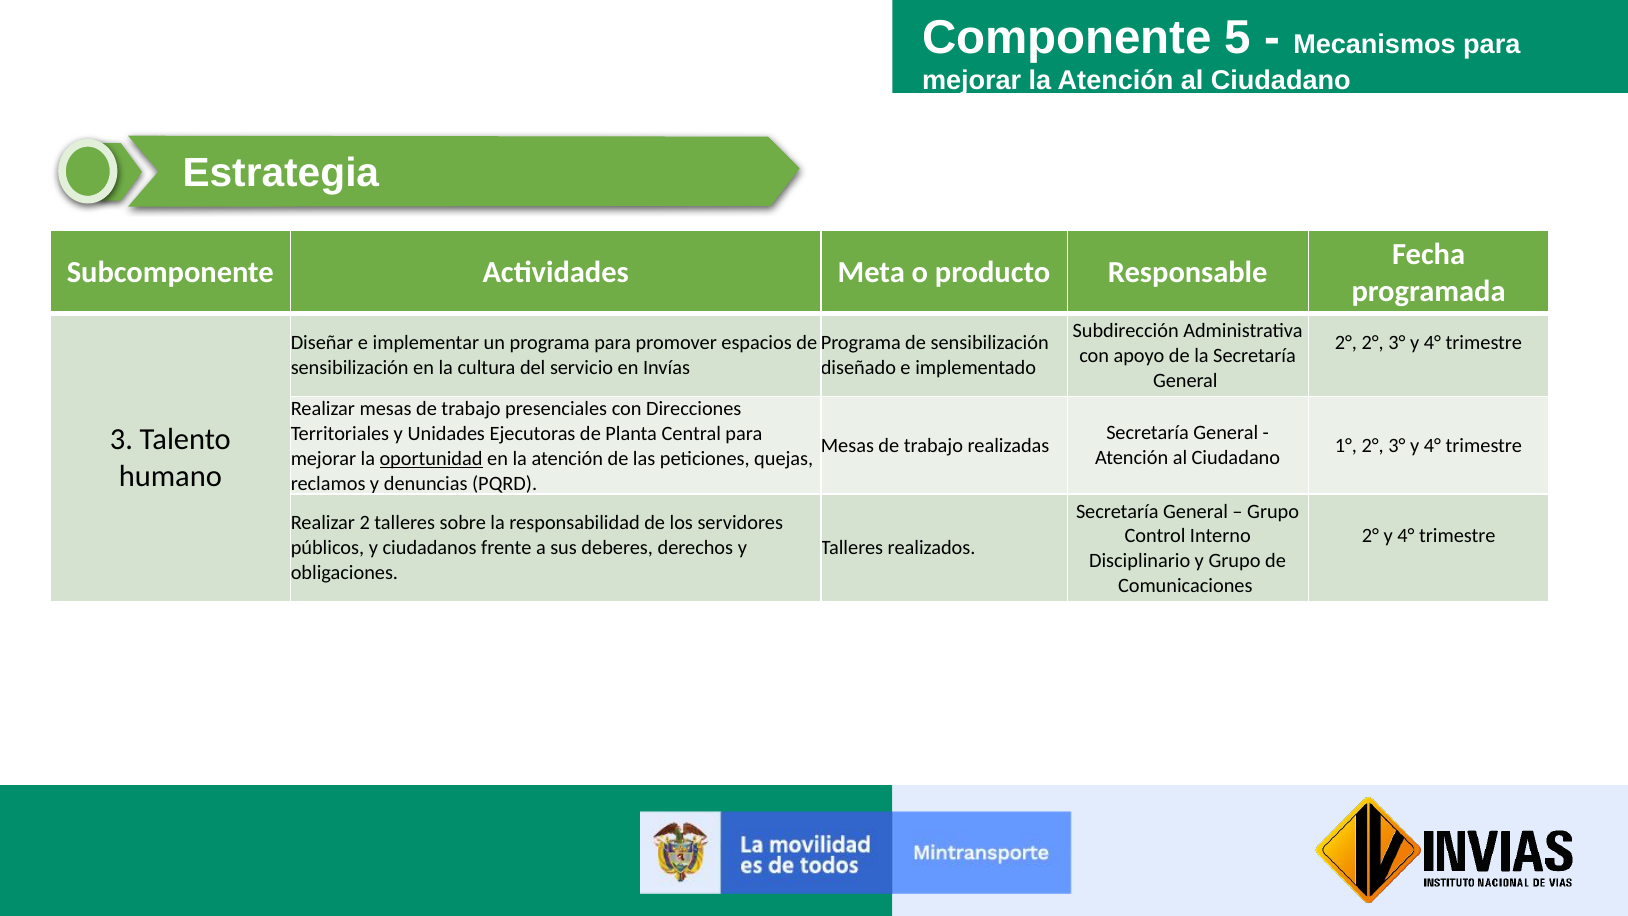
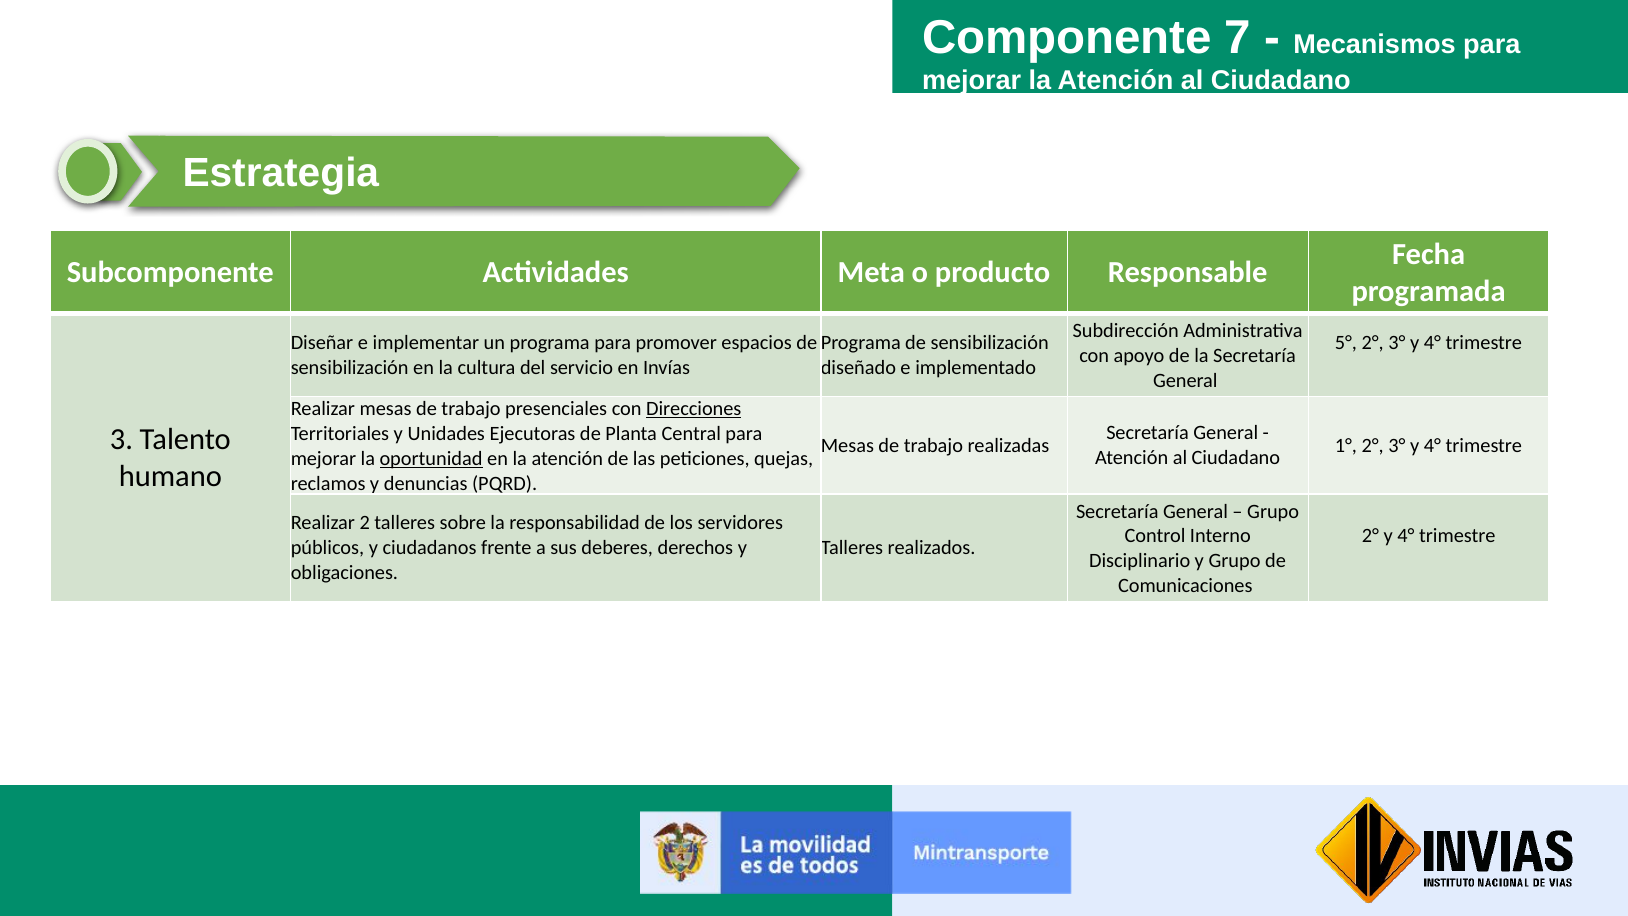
5: 5 -> 7
2° at (1346, 343): 2° -> 5°
Direcciones underline: none -> present
